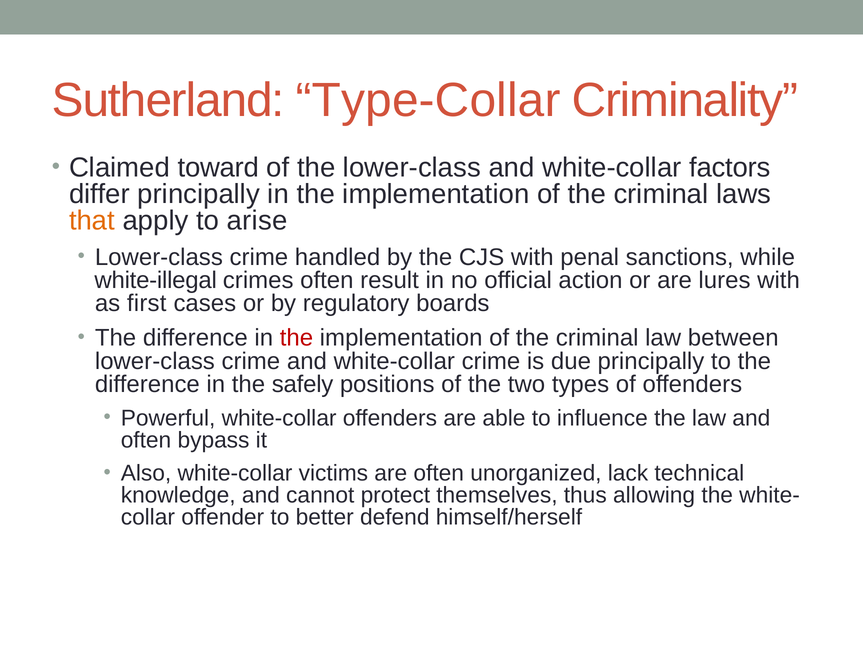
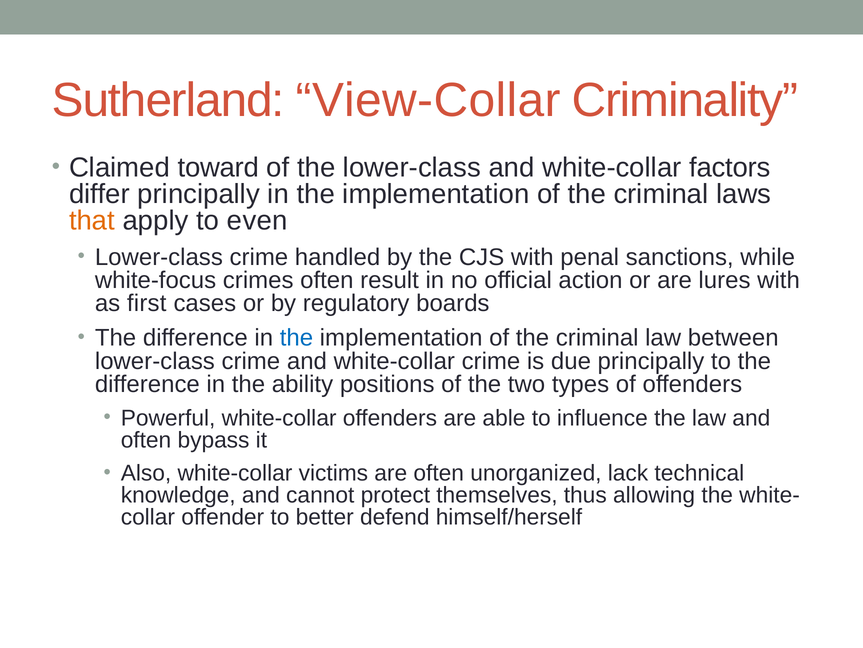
Type-Collar: Type-Collar -> View-Collar
arise: arise -> even
white-illegal: white-illegal -> white-focus
the at (296, 338) colour: red -> blue
safely: safely -> ability
